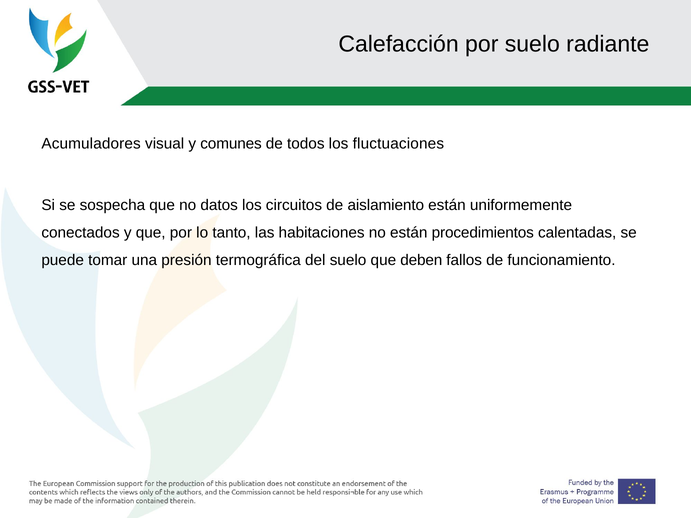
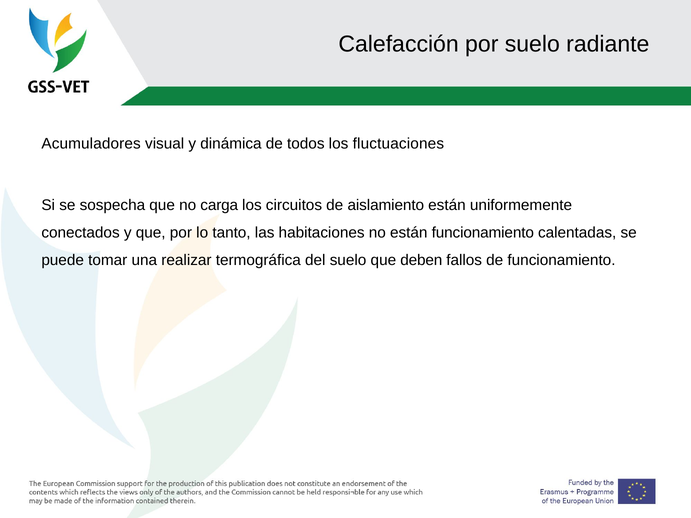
comunes: comunes -> dinámica
datos: datos -> carga
están procedimientos: procedimientos -> funcionamiento
presión: presión -> realizar
